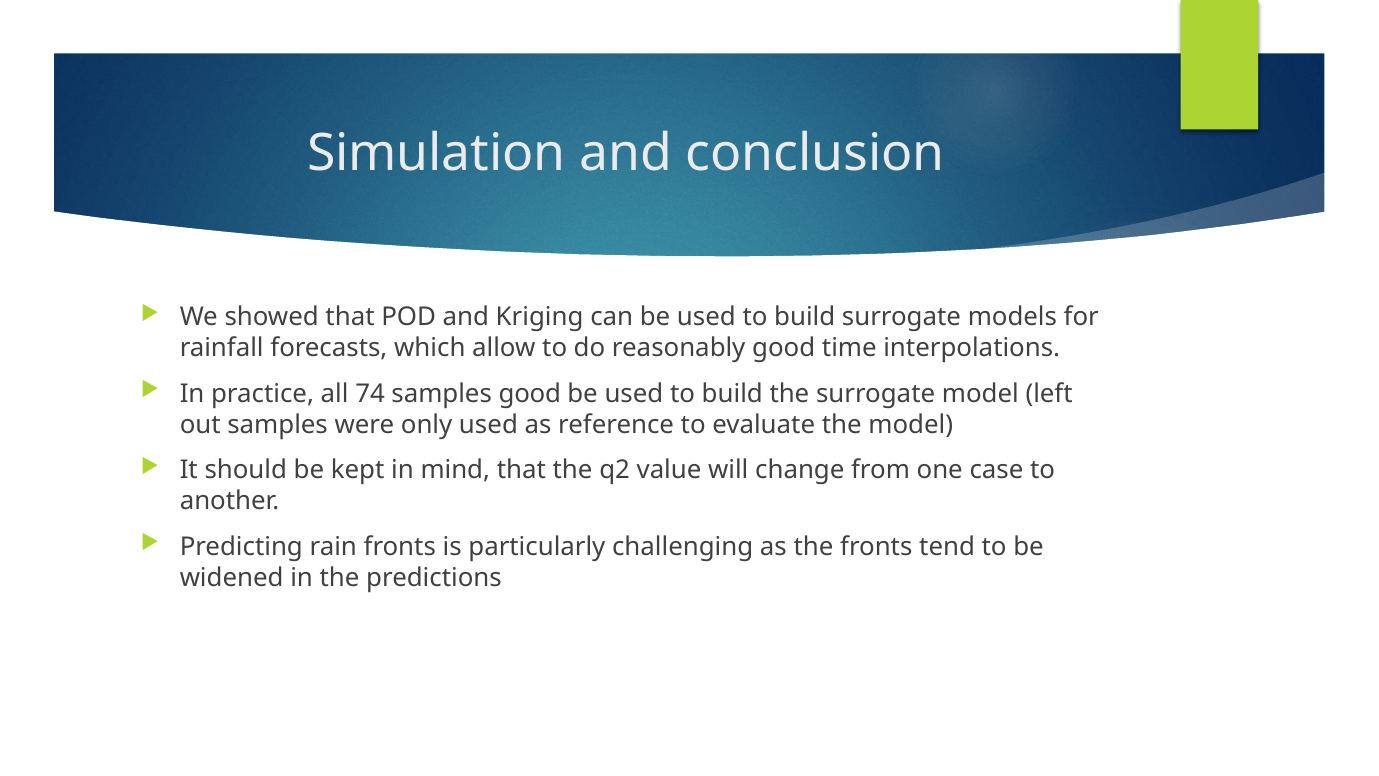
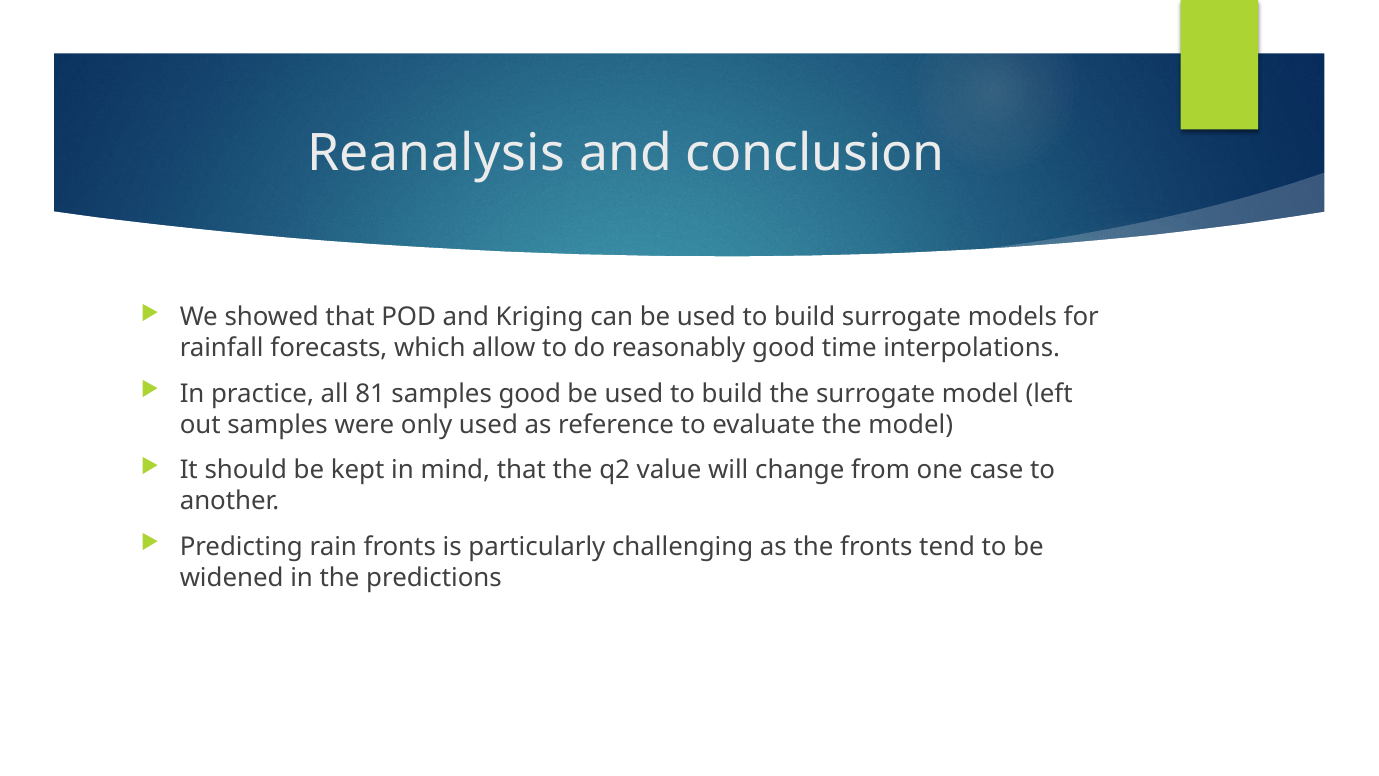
Simulation: Simulation -> Reanalysis
74: 74 -> 81
